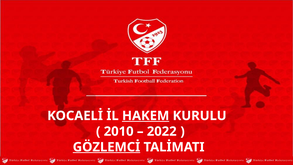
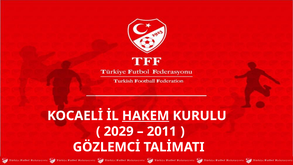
2010: 2010 -> 2029
2022: 2022 -> 2011
GÖZLEMCİ underline: present -> none
